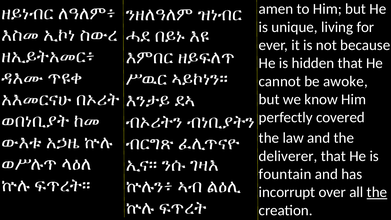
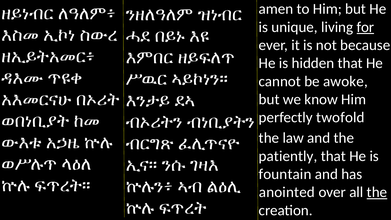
for underline: none -> present
covered: covered -> twofold
deliverer: deliverer -> patiently
incorrupt: incorrupt -> anointed
